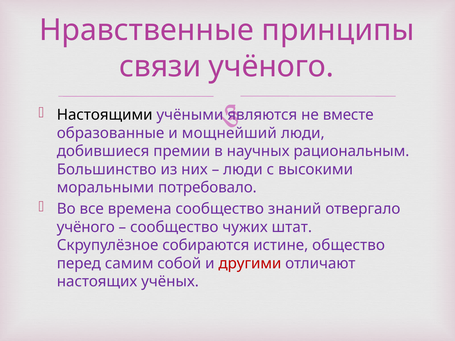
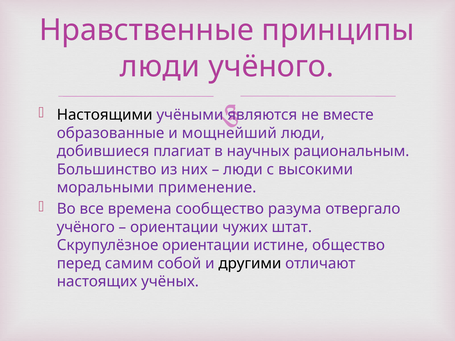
связи at (160, 67): связи -> люди
премии: премии -> плагиат
потребовало: потребовало -> применение
знаний: знаний -> разума
сообщество at (174, 227): сообщество -> ориентации
Скрупулёзное собираются: собираются -> ориентации
другими colour: red -> black
